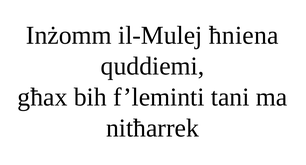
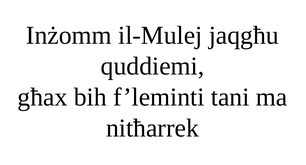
ħniena: ħniena -> jaqgħu
